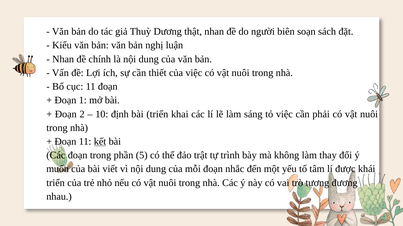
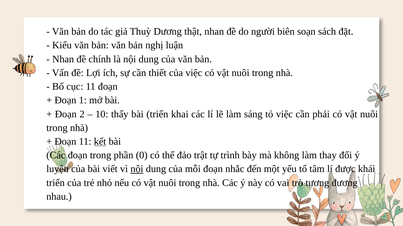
định: định -> thấy
5: 5 -> 0
muốn: muốn -> luyện
nội at (137, 170) underline: none -> present
